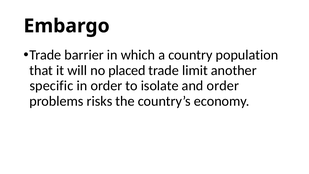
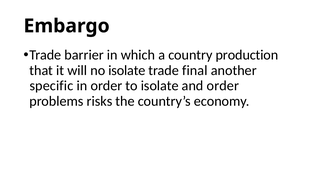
population: population -> production
no placed: placed -> isolate
limit: limit -> final
